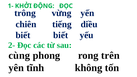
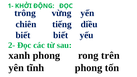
cùng: cùng -> xanh
tĩnh không: không -> phong
